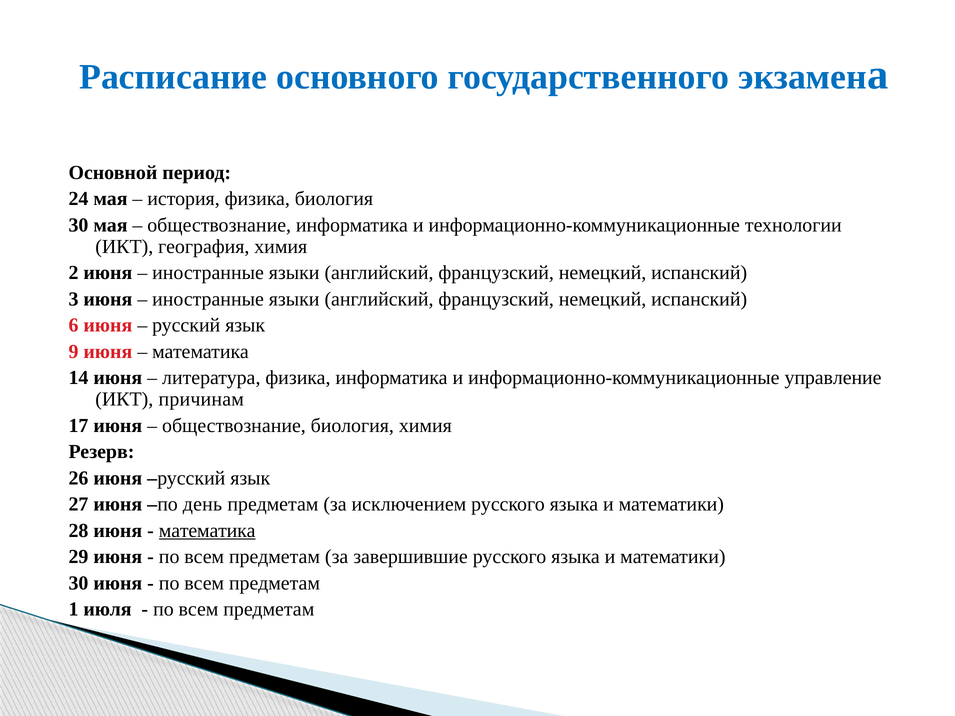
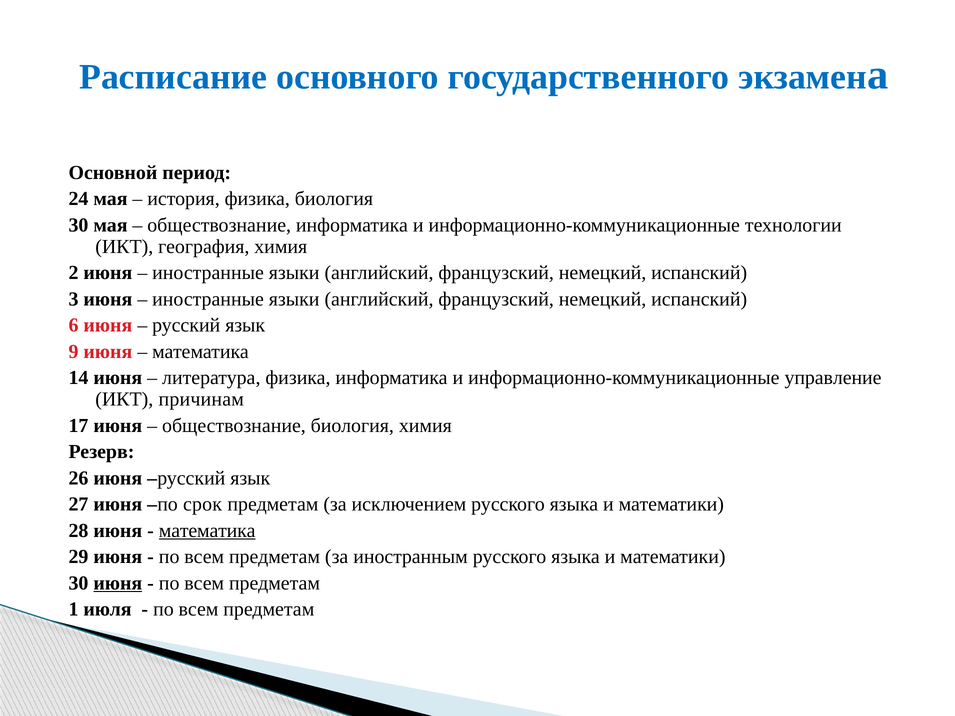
день: день -> срок
завершившие: завершившие -> иностранным
июня at (118, 583) underline: none -> present
